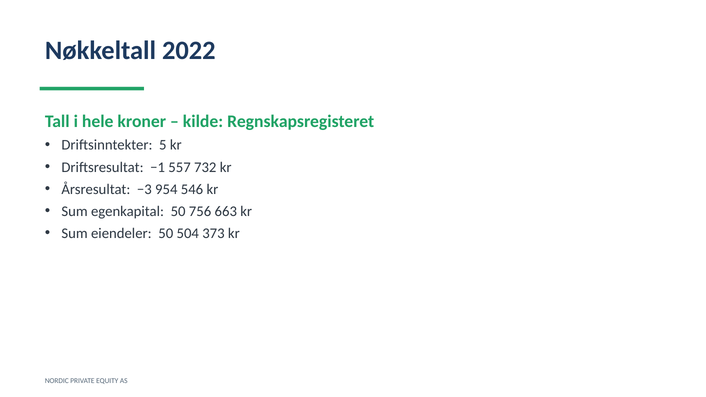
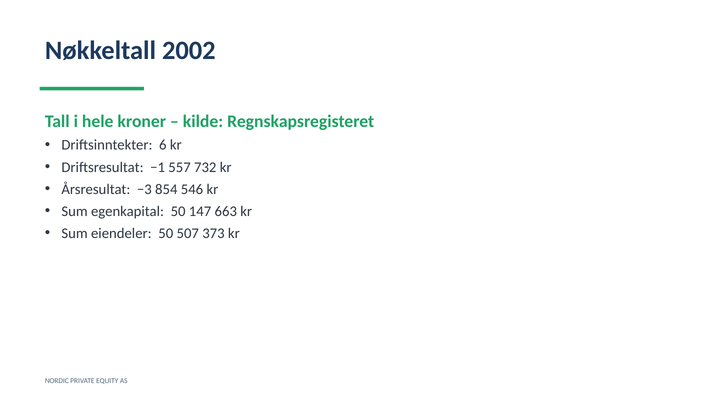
2022: 2022 -> 2002
5: 5 -> 6
954: 954 -> 854
756: 756 -> 147
504: 504 -> 507
